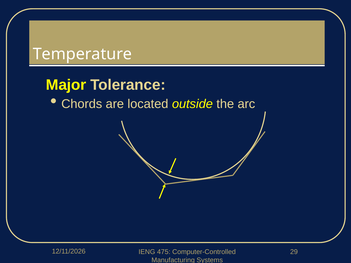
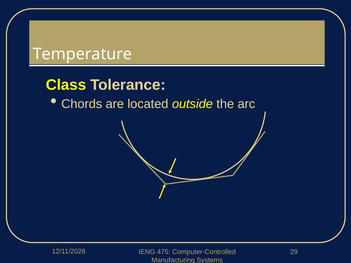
Major: Major -> Class
